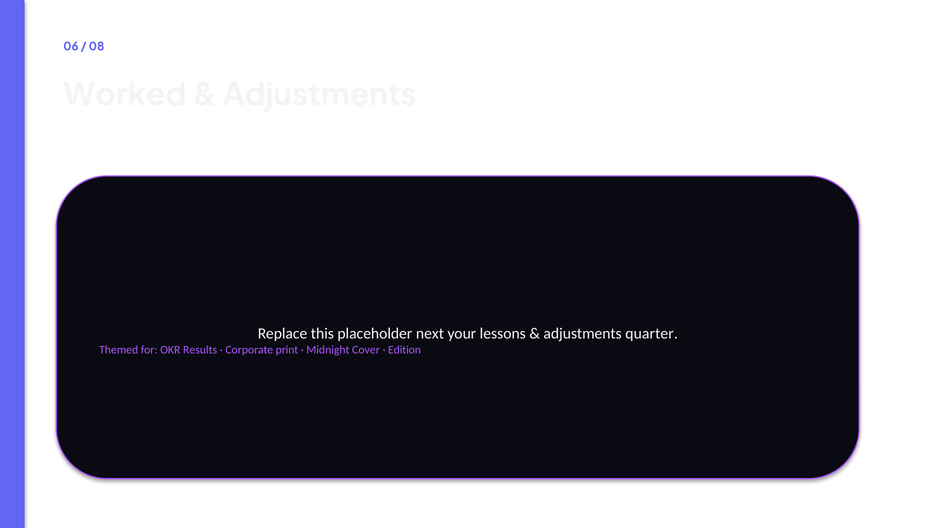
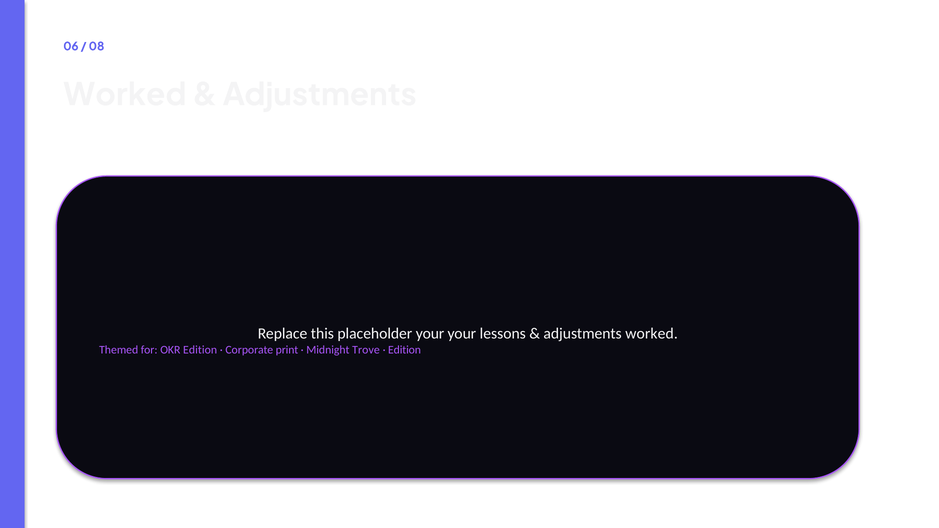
placeholder next: next -> your
adjustments quarter: quarter -> worked
OKR Results: Results -> Edition
Cover: Cover -> Trove
